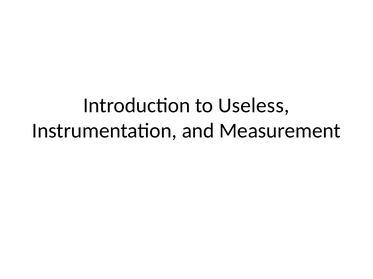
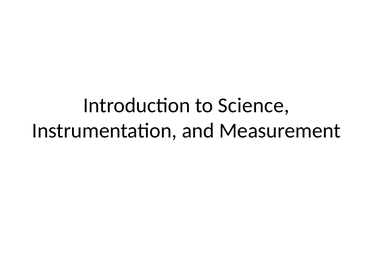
Useless: Useless -> Science
